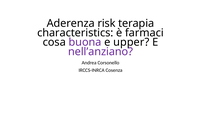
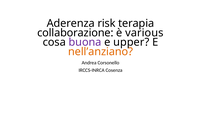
characteristics: characteristics -> collaborazione
farmaci: farmaci -> various
nell’anziano colour: purple -> orange
